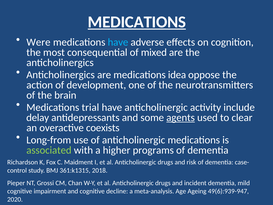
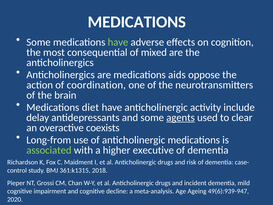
MEDICATIONS at (137, 22) underline: present -> none
Were at (38, 42): Were -> Some
have at (118, 42) colour: light blue -> light green
idea: idea -> aids
development: development -> coordination
trial: trial -> diet
programs: programs -> executive
